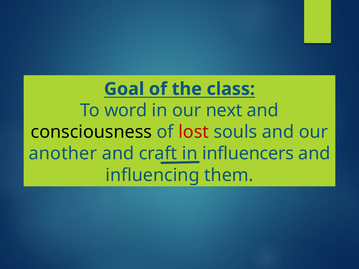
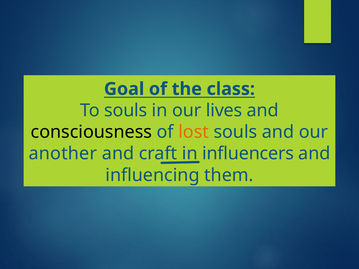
To word: word -> souls
next: next -> lives
lost colour: red -> orange
